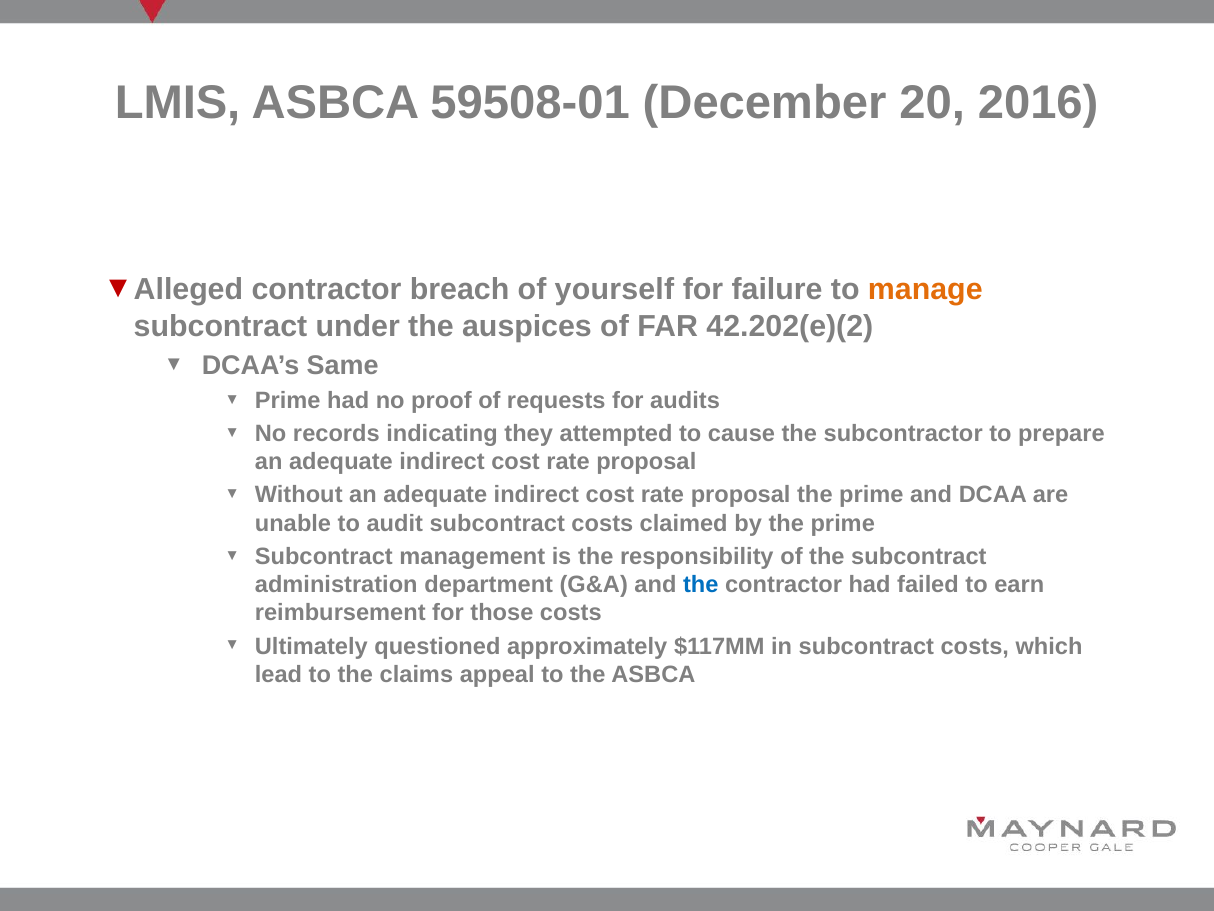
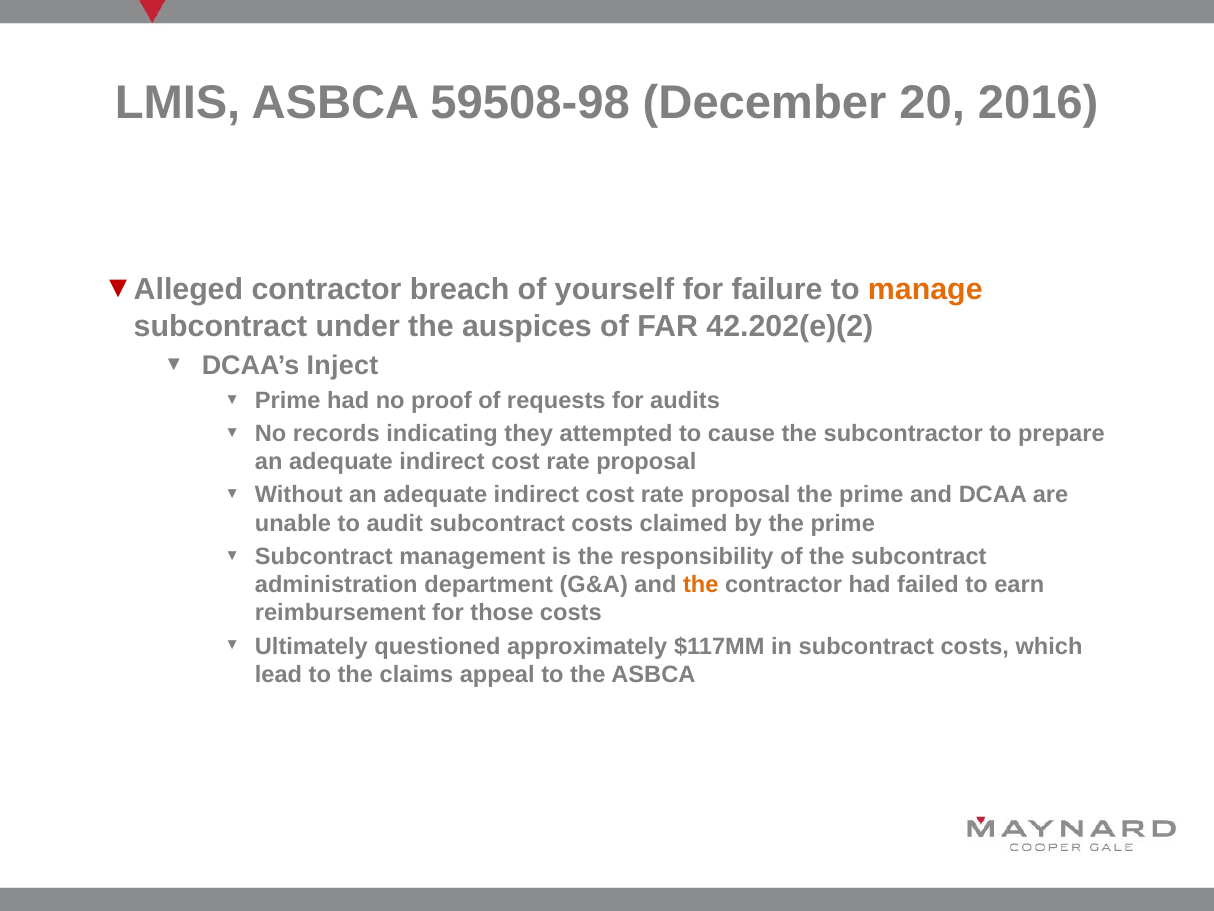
59508-01: 59508-01 -> 59508-98
Same: Same -> Inject
the at (701, 584) colour: blue -> orange
